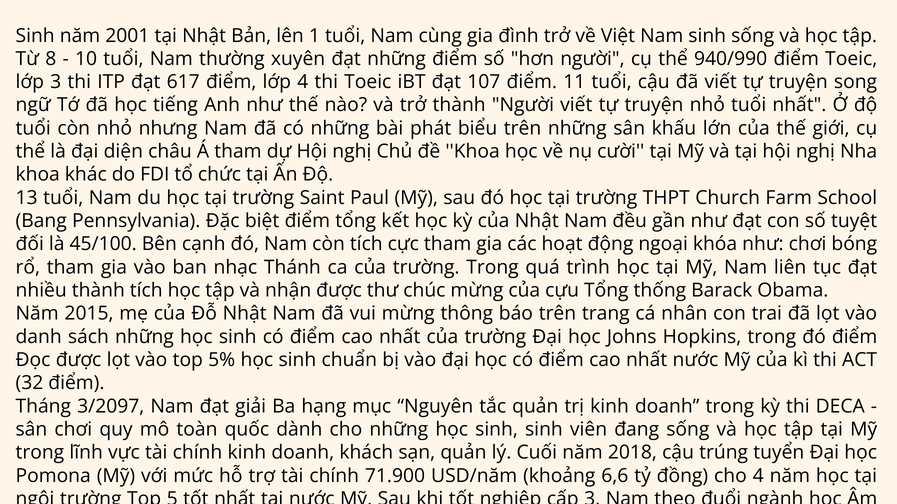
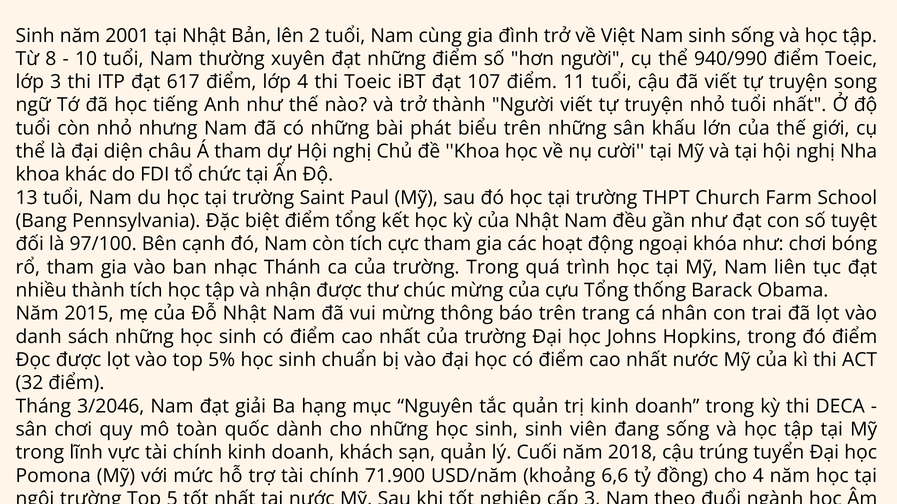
1: 1 -> 2
45/100: 45/100 -> 97/100
3/2097: 3/2097 -> 3/2046
